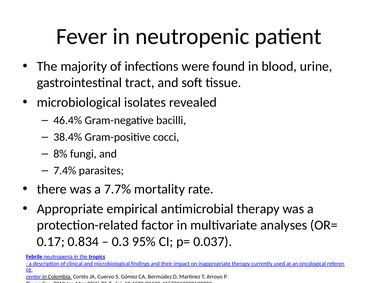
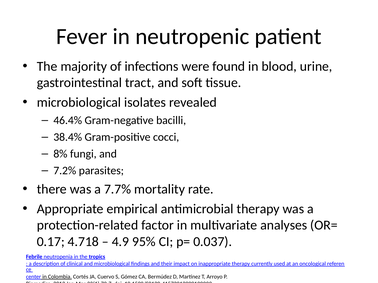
7.4%: 7.4% -> 7.2%
0.834: 0.834 -> 4.718
0.3: 0.3 -> 4.9
